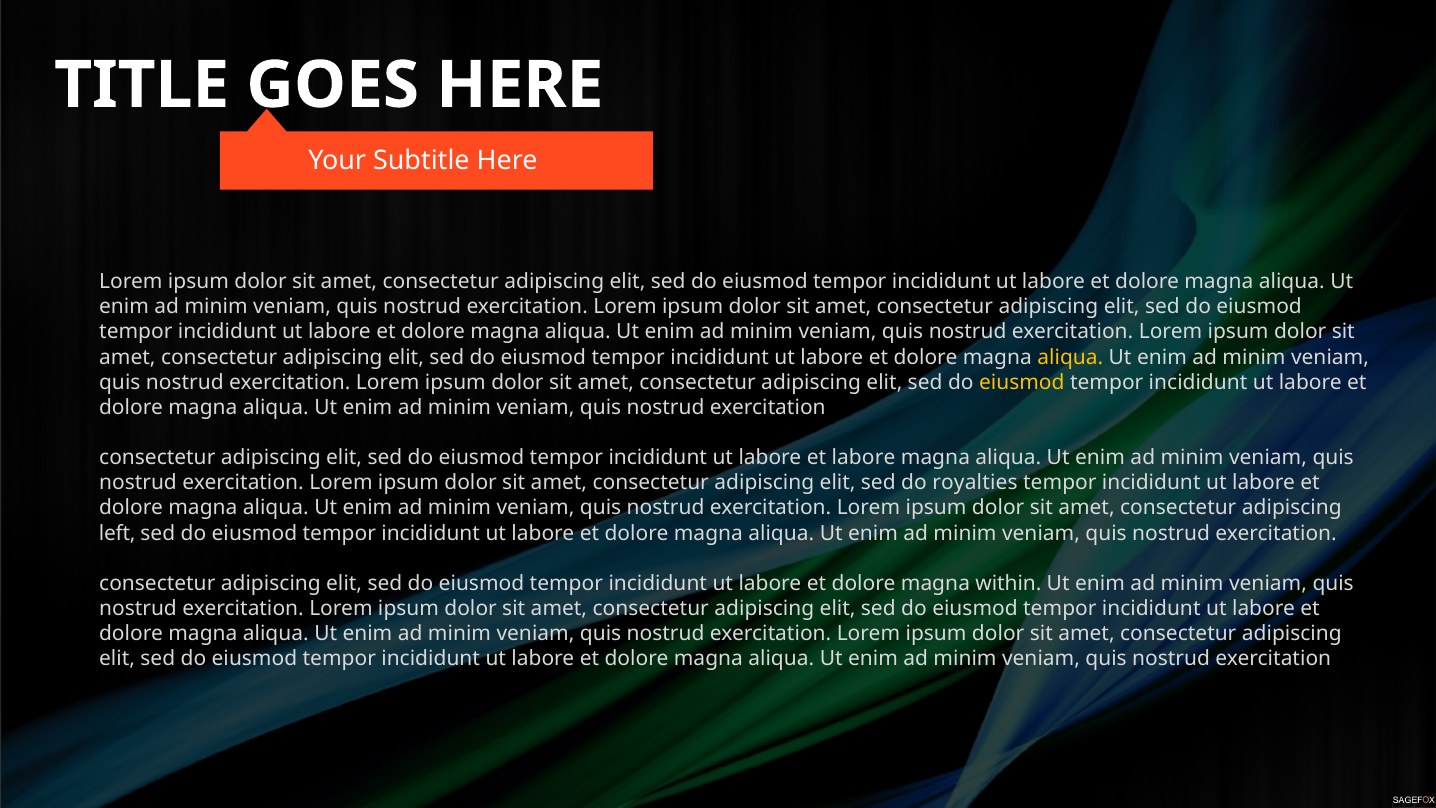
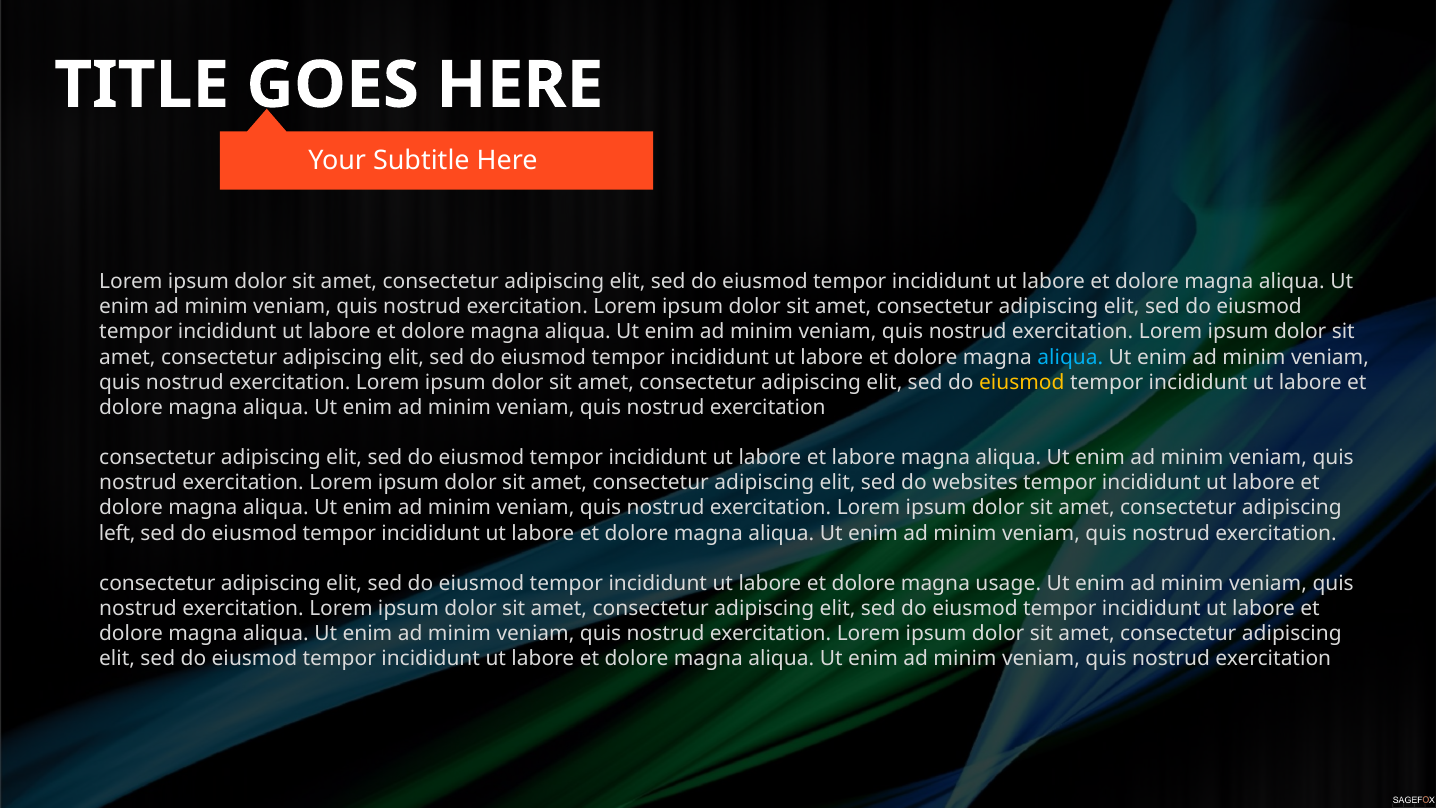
aliqua at (1070, 357) colour: yellow -> light blue
royalties: royalties -> websites
within: within -> usage
